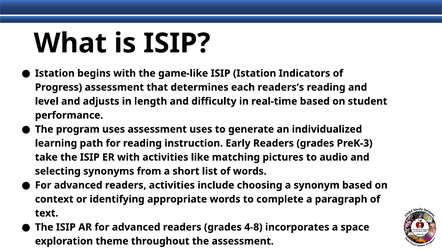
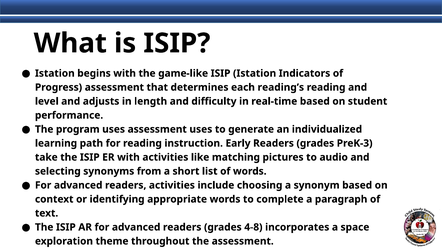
readers’s: readers’s -> reading’s
